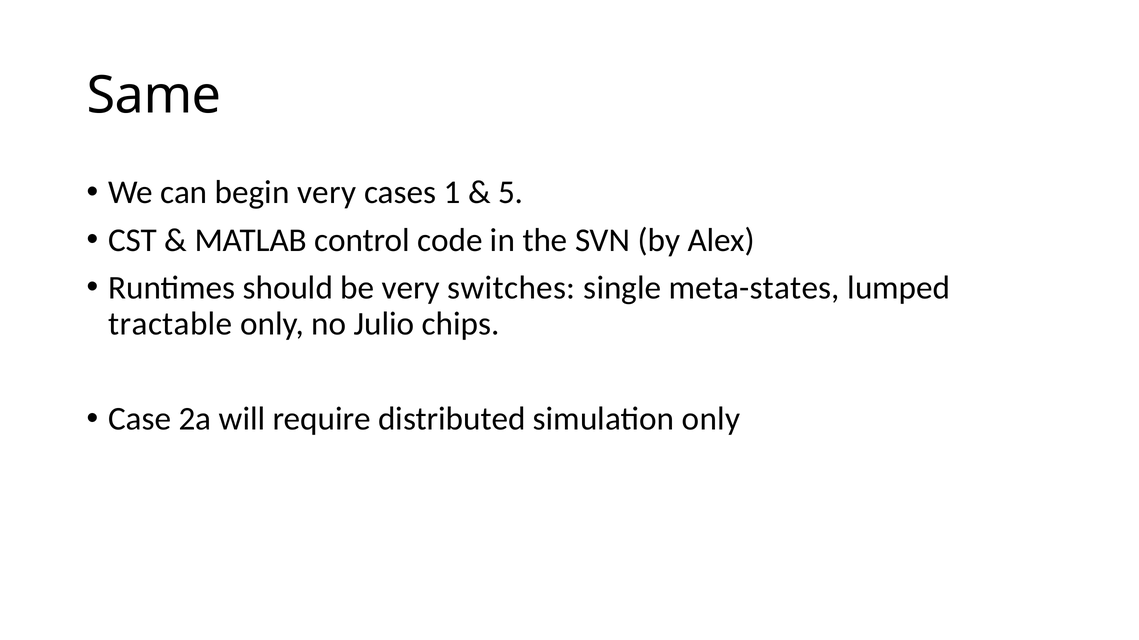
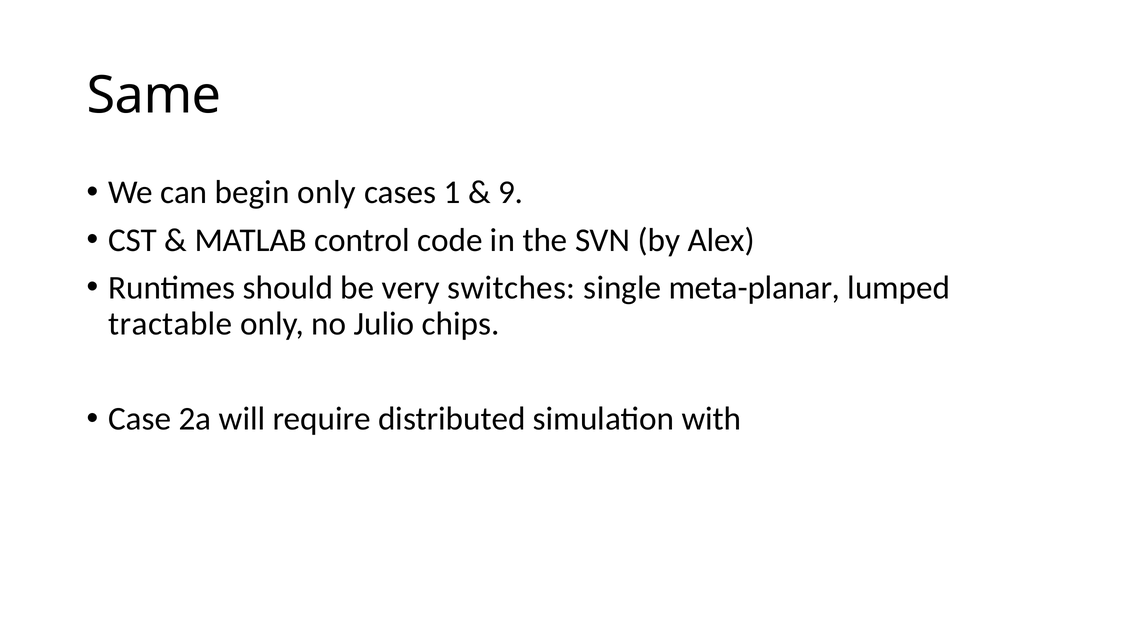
begin very: very -> only
5: 5 -> 9
meta-states: meta-states -> meta-planar
simulation only: only -> with
